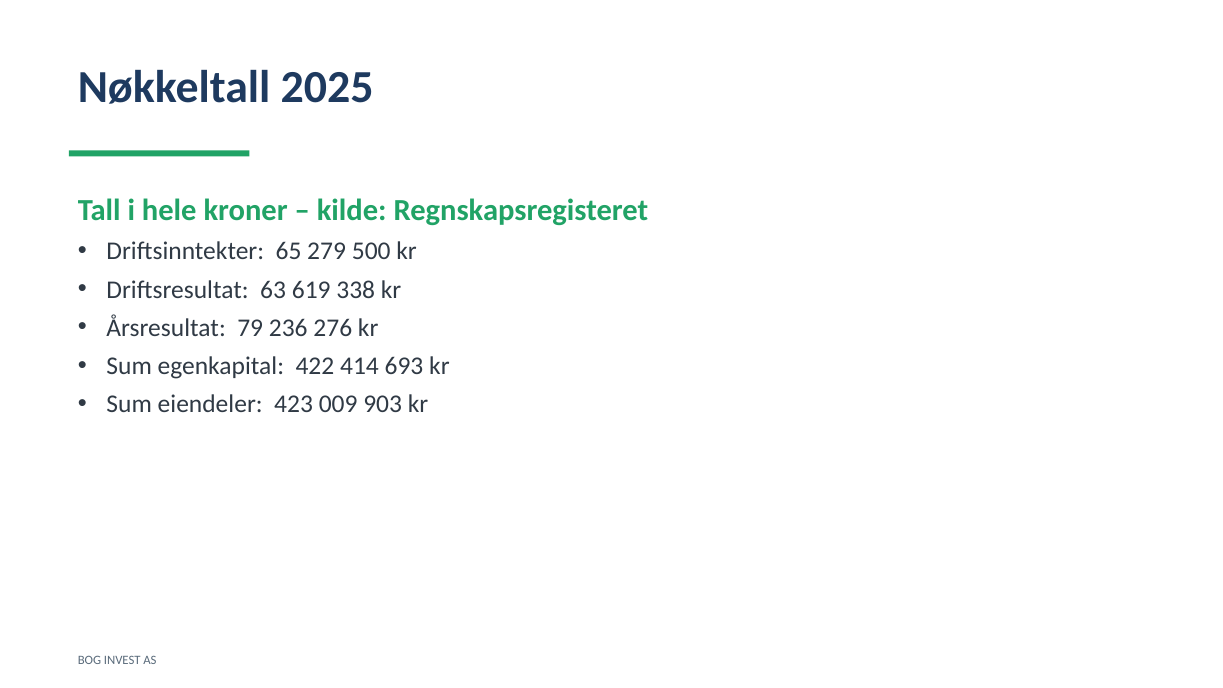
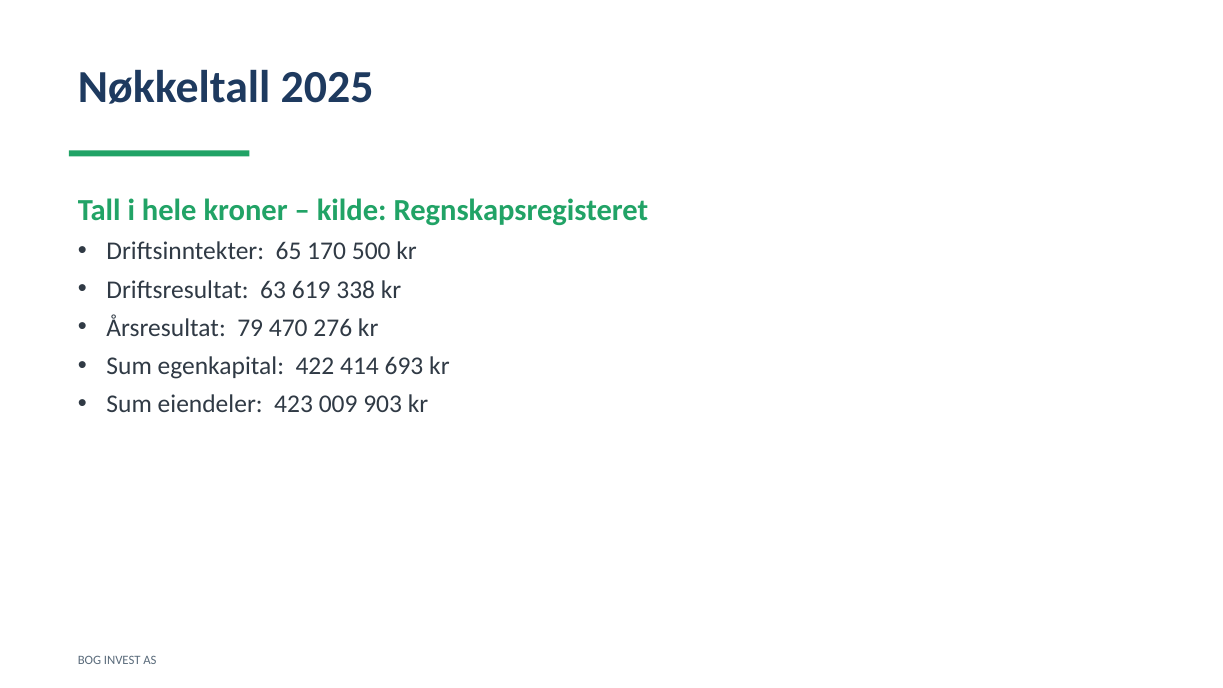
279: 279 -> 170
236: 236 -> 470
